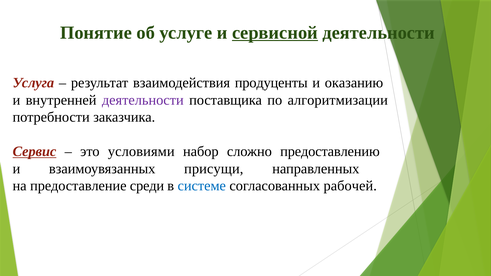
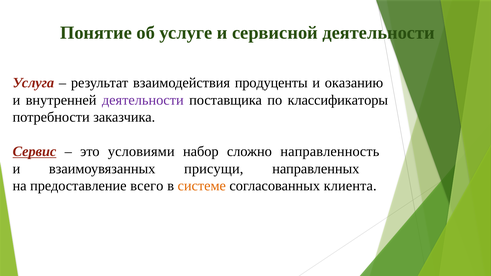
сервисной underline: present -> none
алгоритмизации: алгоритмизации -> классификаторы
предоставлению: предоставлению -> направленность
среди: среди -> всего
системе colour: blue -> orange
рабочей: рабочей -> клиента
